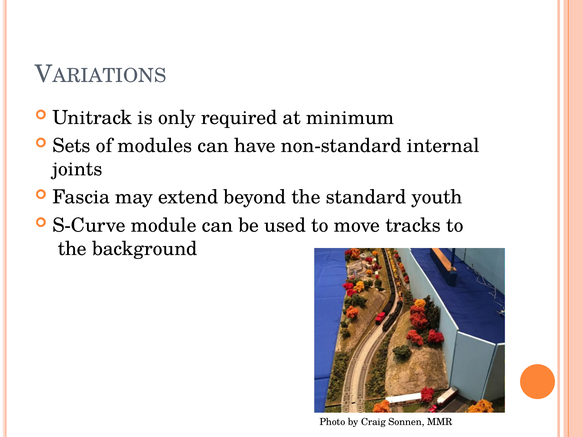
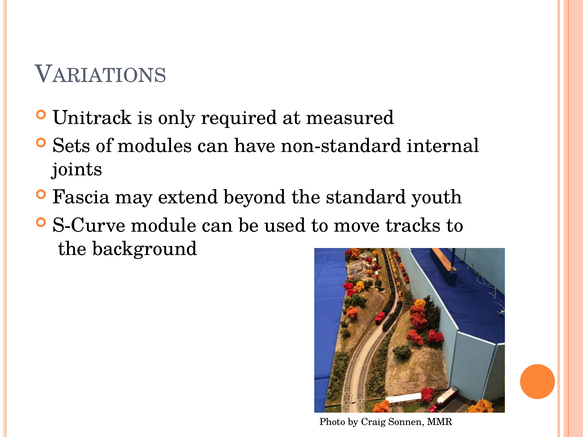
minimum: minimum -> measured
